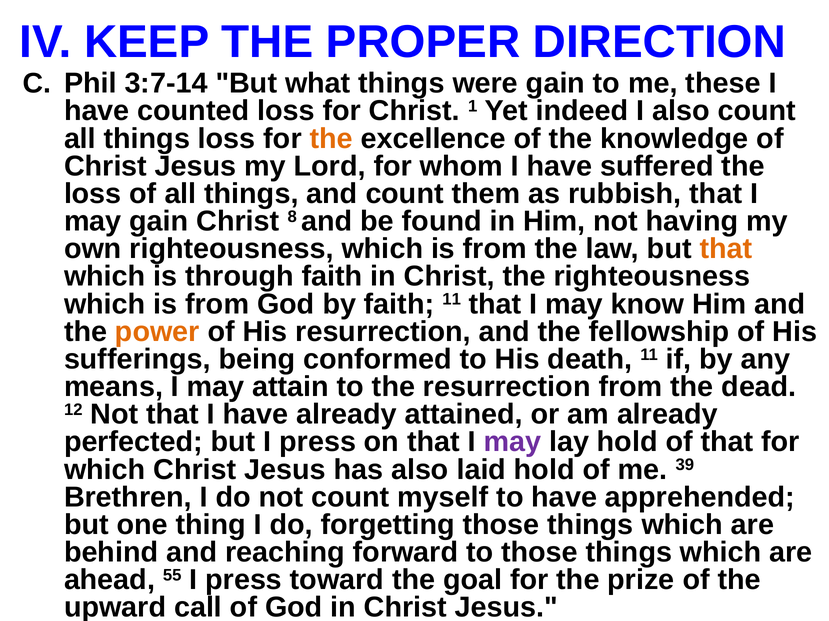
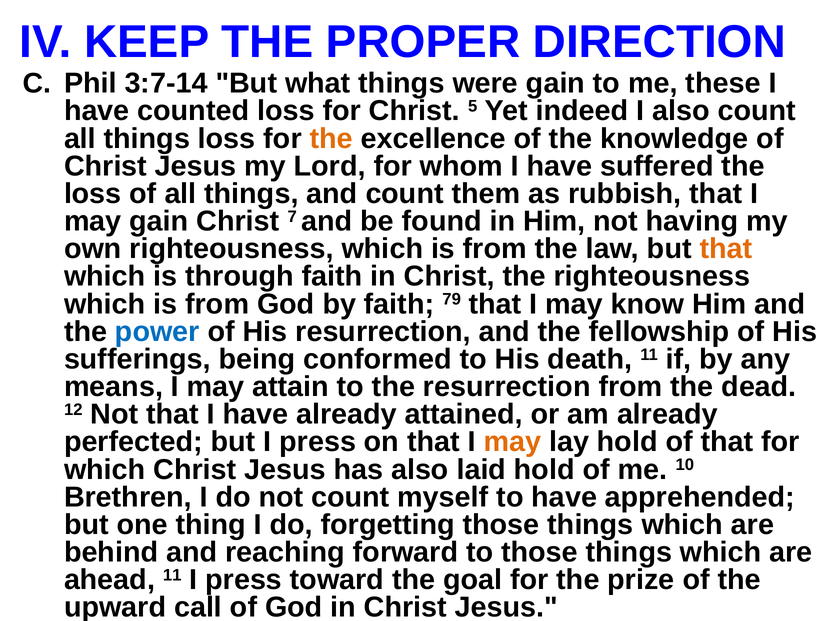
1: 1 -> 5
8: 8 -> 7
faith 11: 11 -> 79
power colour: orange -> blue
may at (512, 442) colour: purple -> orange
39: 39 -> 10
ahead 55: 55 -> 11
